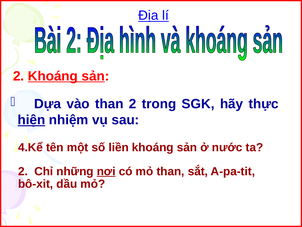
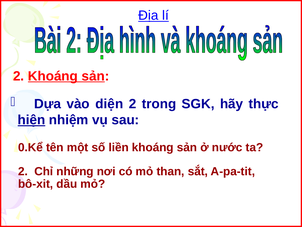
vào than: than -> diện
4.Kể: 4.Kể -> 0.Kể
nơi underline: present -> none
